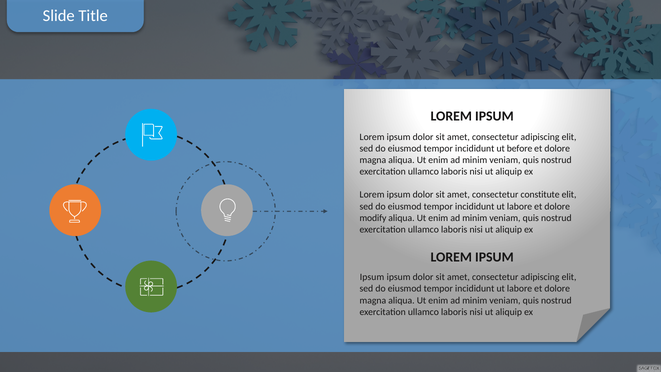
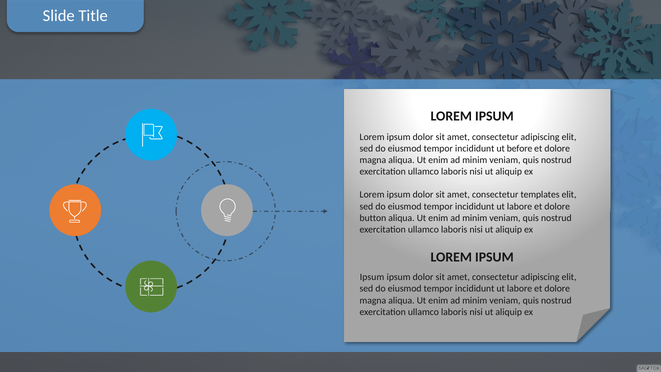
constitute: constitute -> templates
modify: modify -> button
